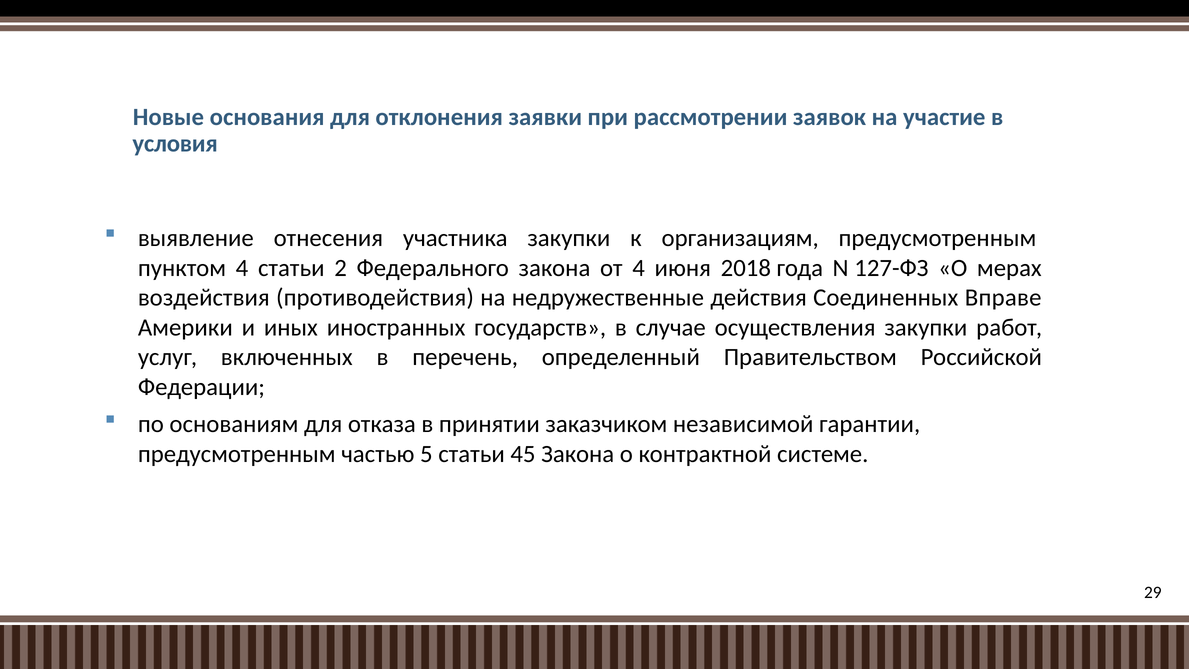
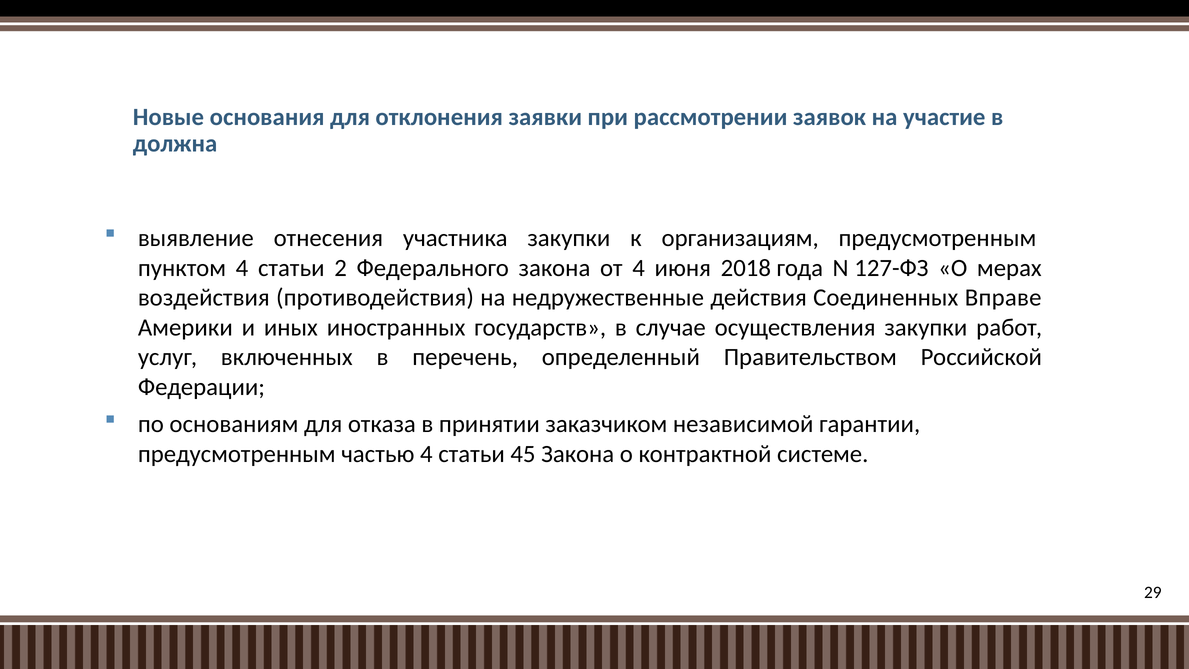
условия: условия -> должна
частью 5: 5 -> 4
